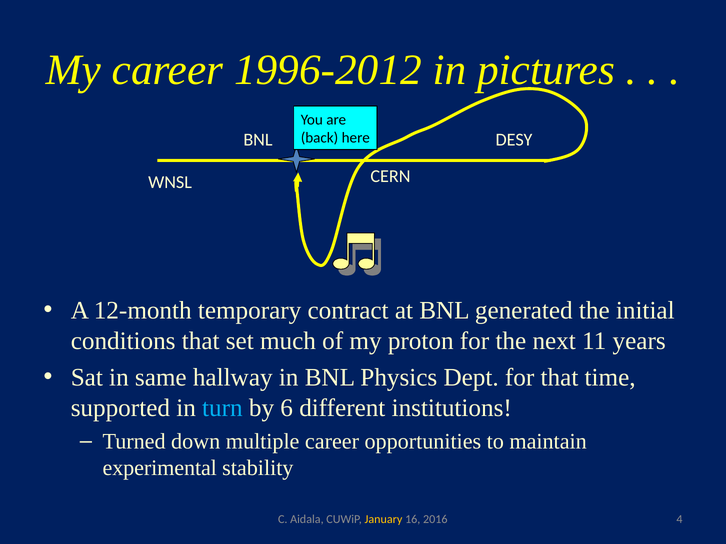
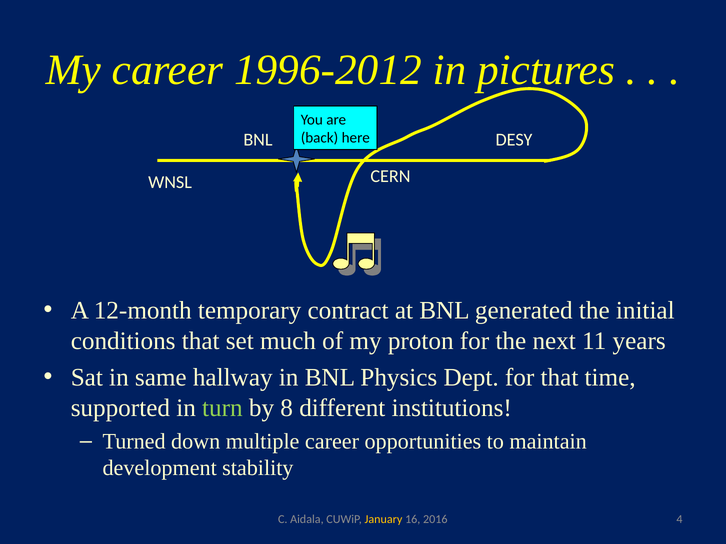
turn colour: light blue -> light green
6: 6 -> 8
experimental: experimental -> development
